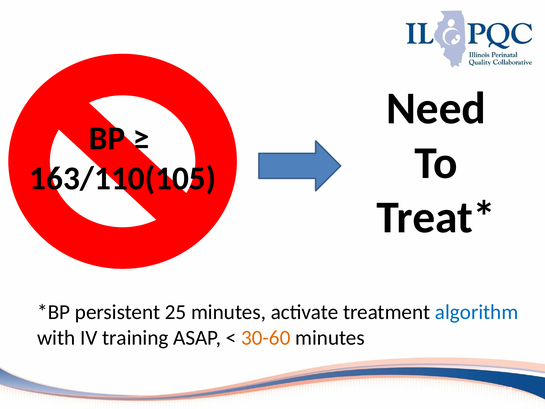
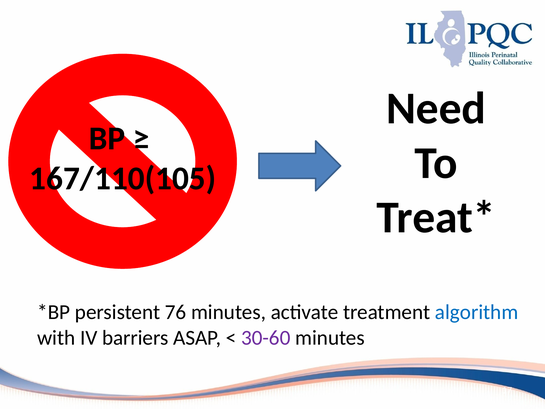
163/110(105: 163/110(105 -> 167/110(105
25: 25 -> 76
training: training -> barriers
30-60 colour: orange -> purple
